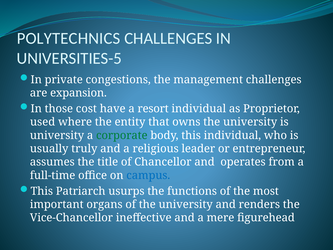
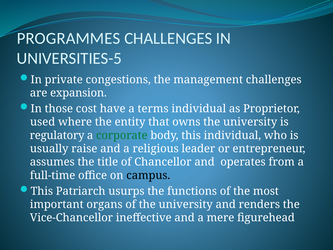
POLYTECHNICS: POLYTECHNICS -> PROGRAMMES
resort: resort -> terms
university at (57, 135): university -> regulatory
truly: truly -> raise
campus colour: blue -> black
